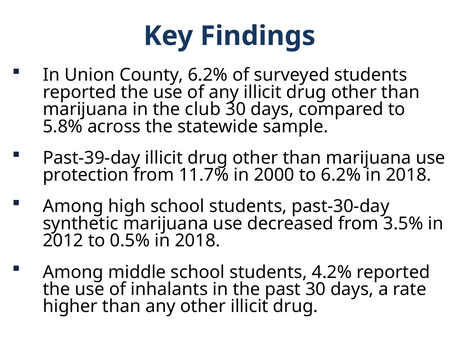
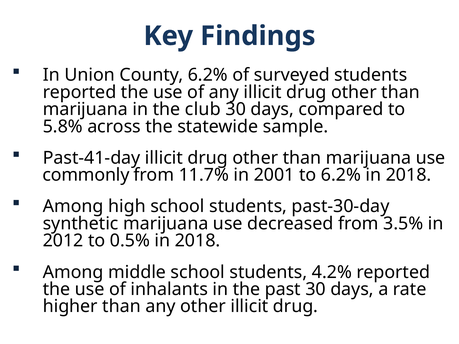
Past-39-day: Past-39-day -> Past-41-day
protection: protection -> commonly
2000: 2000 -> 2001
